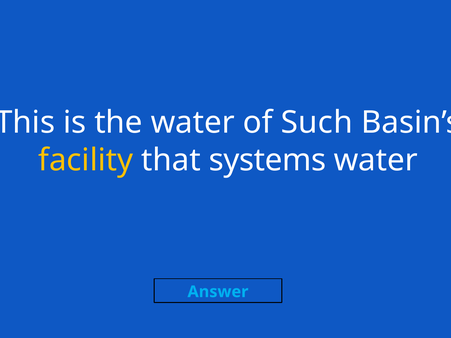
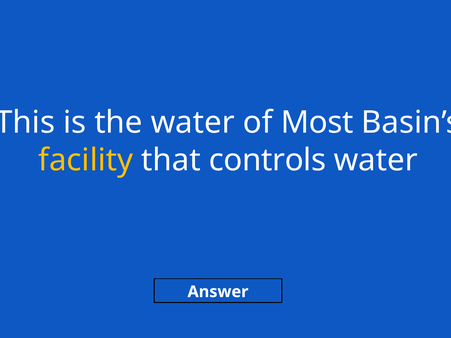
Such: Such -> Most
systems: systems -> controls
Answer colour: light blue -> white
